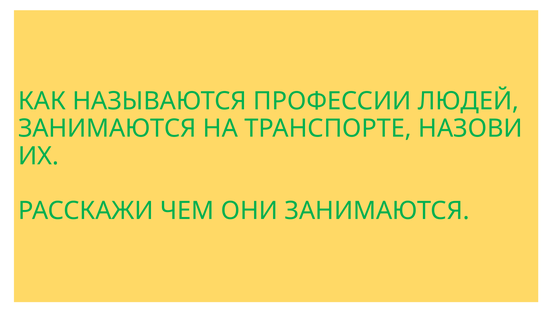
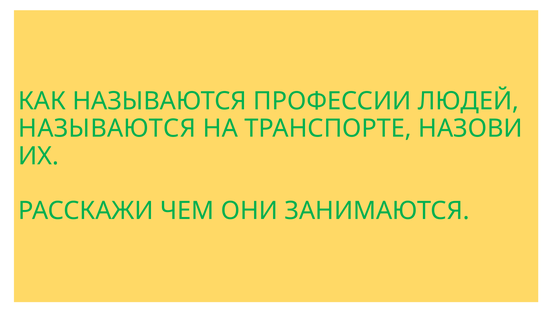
ЗАНИМАЮТСЯ at (107, 128): ЗАНИМАЮТСЯ -> НАЗЫВАЮТСЯ
